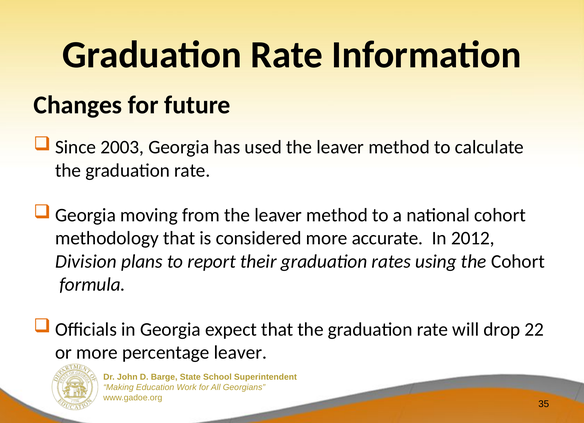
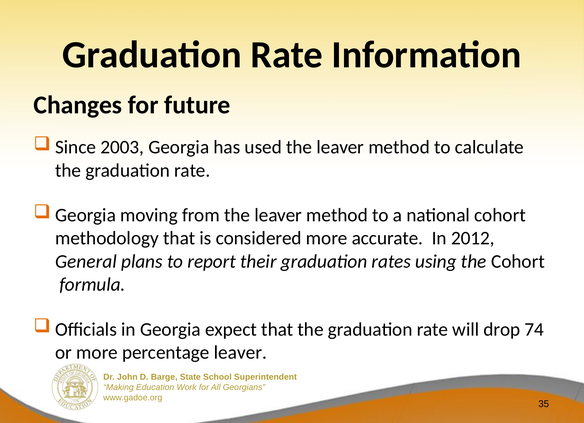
Division: Division -> General
22: 22 -> 74
